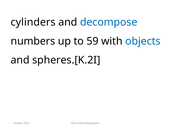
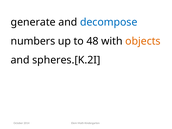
cylinders: cylinders -> generate
59: 59 -> 48
objects colour: blue -> orange
